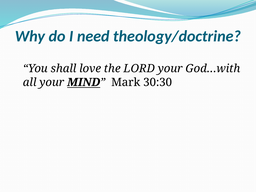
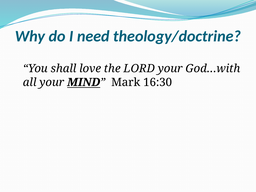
30:30: 30:30 -> 16:30
